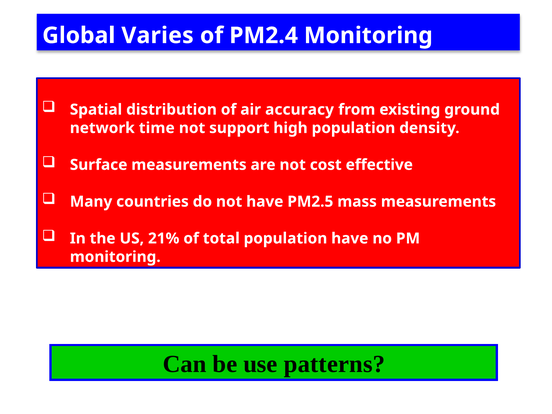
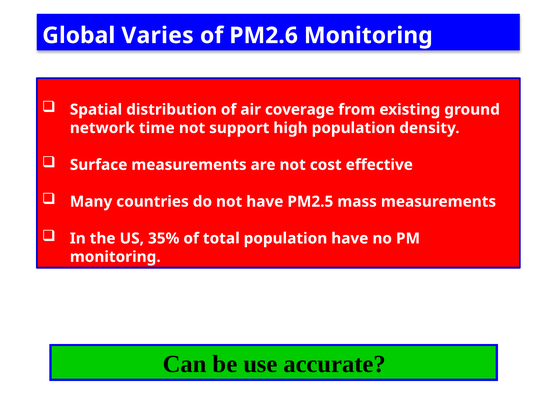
PM2.4: PM2.4 -> PM2.6
accuracy: accuracy -> coverage
21%: 21% -> 35%
patterns: patterns -> accurate
